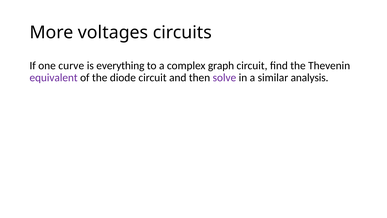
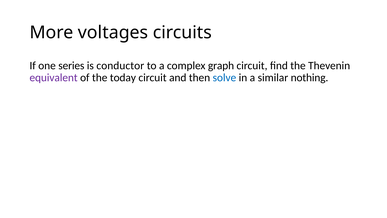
curve: curve -> series
everything: everything -> conductor
diode: diode -> today
solve colour: purple -> blue
analysis: analysis -> nothing
